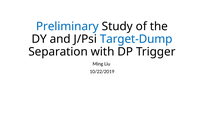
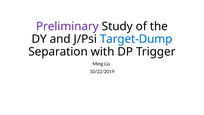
Preliminary colour: blue -> purple
